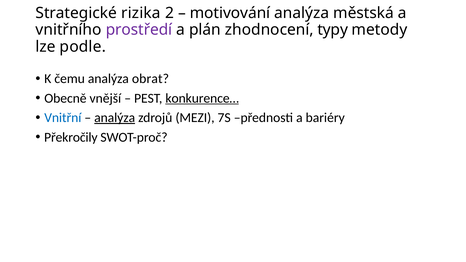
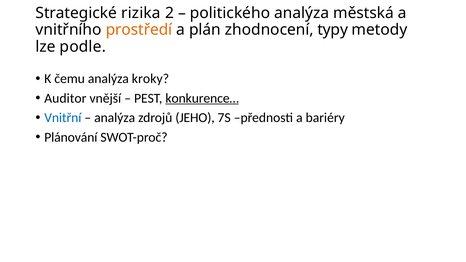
motivování: motivování -> politického
prostředí colour: purple -> orange
obrat: obrat -> kroky
Obecně: Obecně -> Auditor
analýza at (115, 118) underline: present -> none
MEZI: MEZI -> JEHO
Překročily: Překročily -> Plánování
